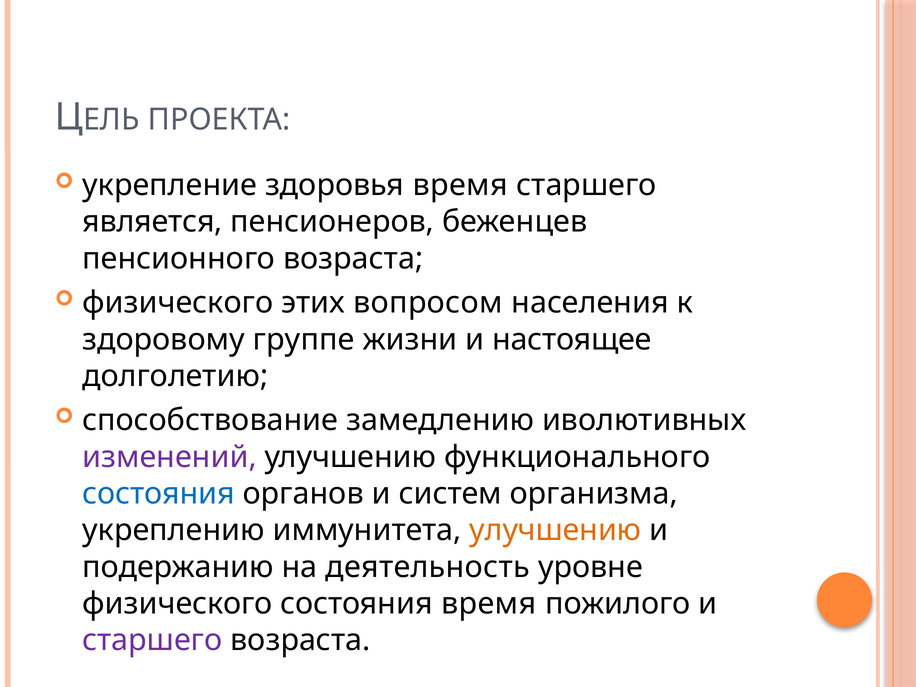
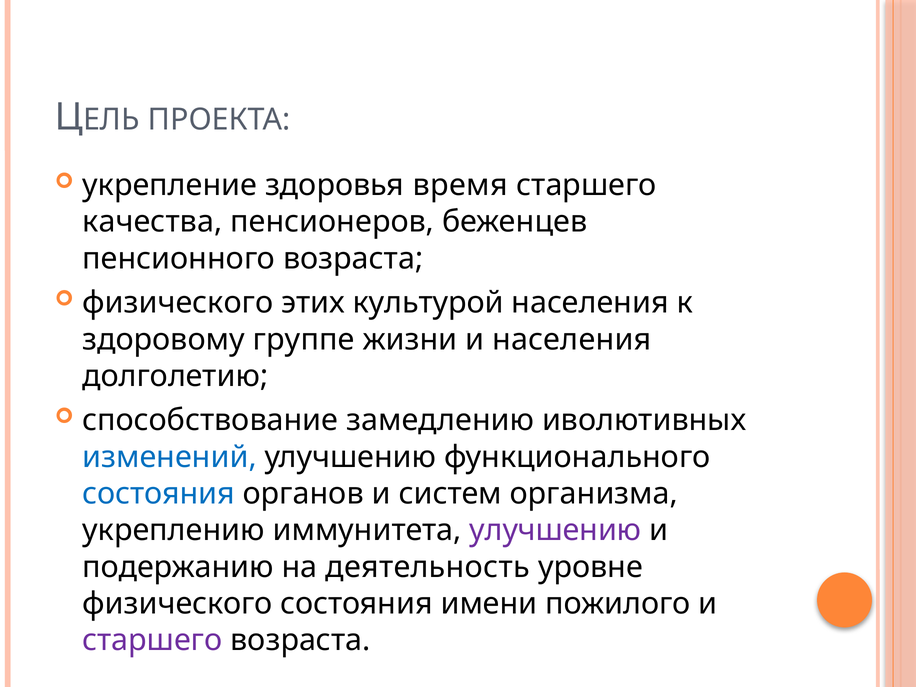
является: является -> качества
вопросом: вопросом -> культурой
и настоящее: настоящее -> населения
изменений colour: purple -> blue
улучшению at (555, 530) colour: orange -> purple
состояния время: время -> имени
